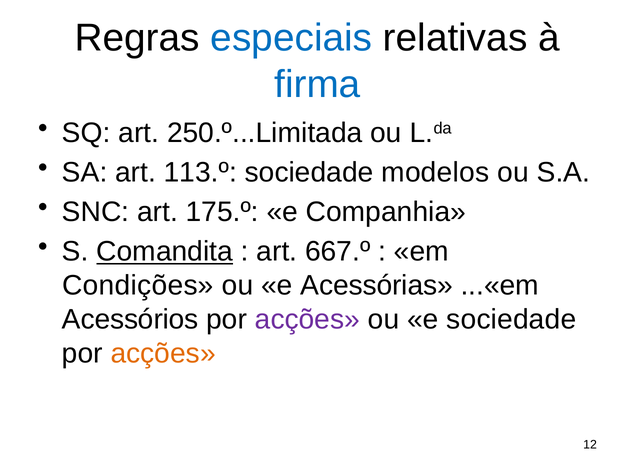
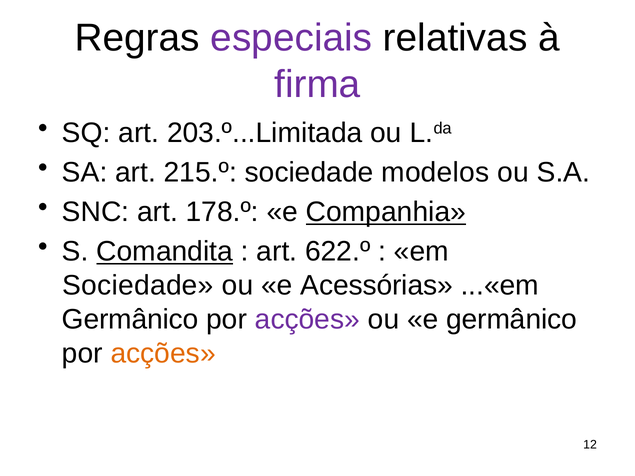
especiais colour: blue -> purple
firma colour: blue -> purple
250.º...Limitada: 250.º...Limitada -> 203.º...Limitada
113.º: 113.º -> 215.º
175.º: 175.º -> 178.º
Companhia underline: none -> present
667.º: 667.º -> 622.º
Condições at (138, 286): Condições -> Sociedade
Acessórios at (130, 320): Acessórios -> Germânico
e sociedade: sociedade -> germânico
